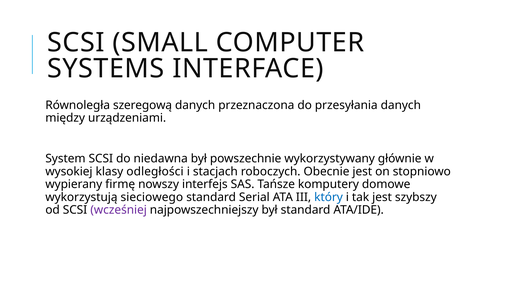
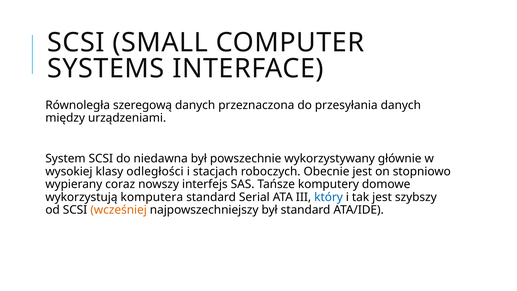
firmę: firmę -> coraz
sieciowego: sieciowego -> komputera
wcześniej colour: purple -> orange
